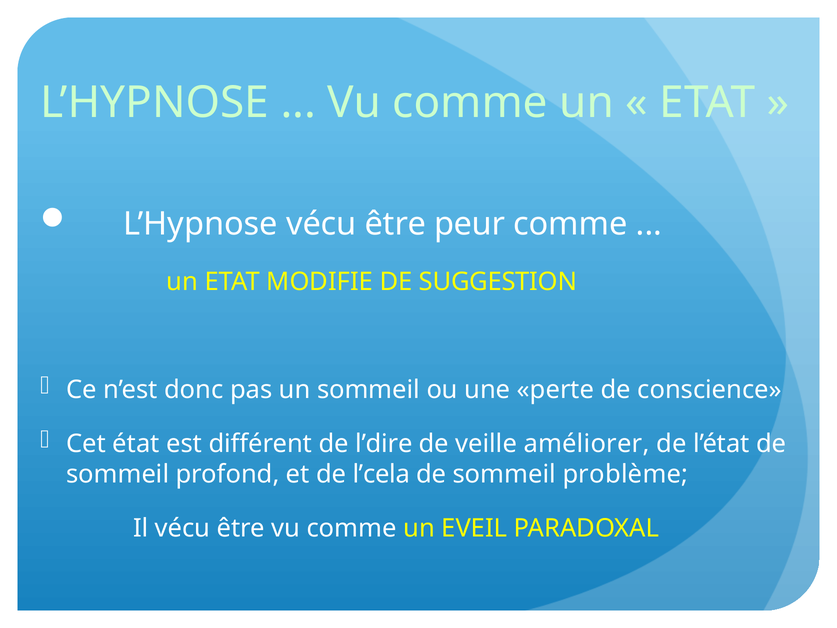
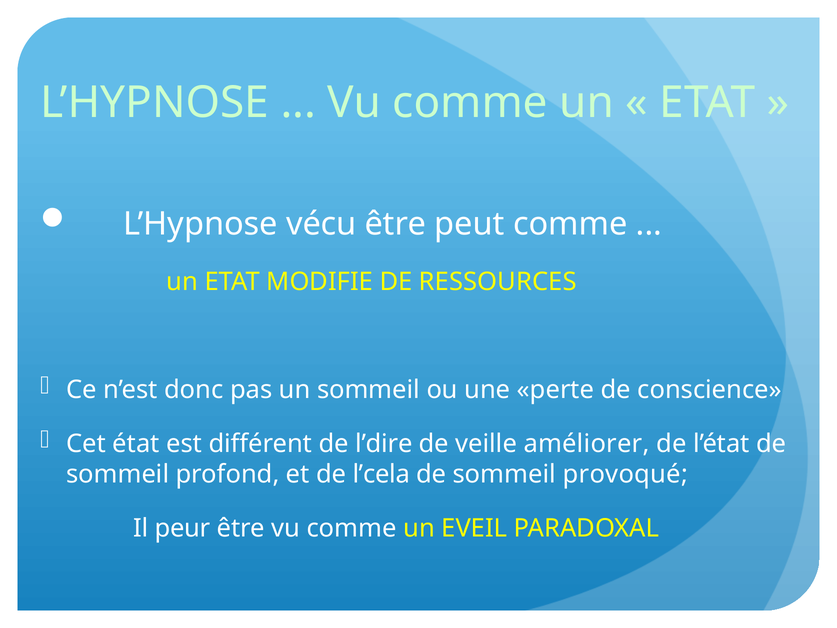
peur: peur -> peut
SUGGESTION: SUGGESTION -> RESSOURCES
problème: problème -> provoqué
Il vécu: vécu -> peur
